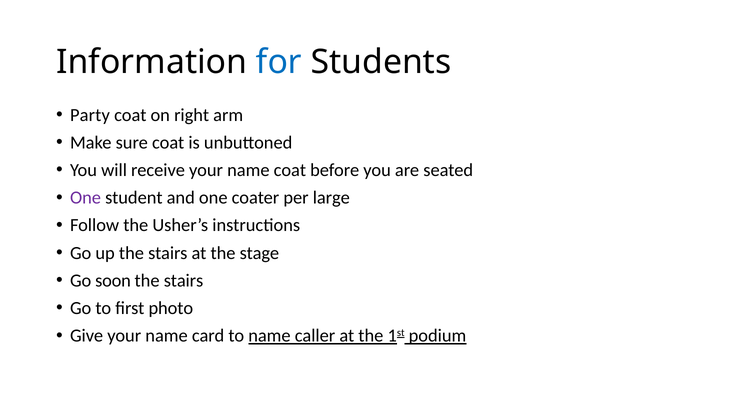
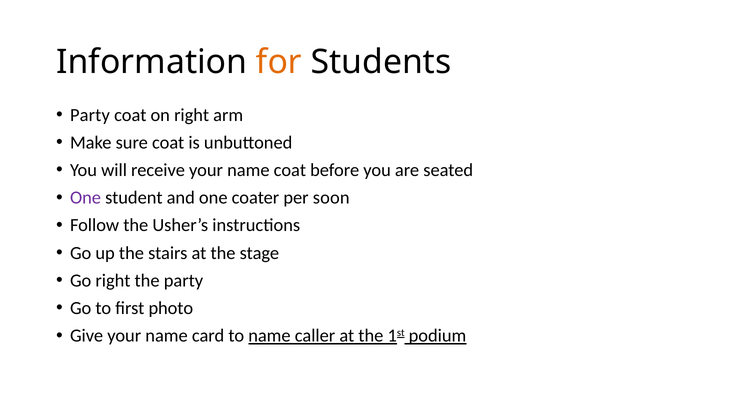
for colour: blue -> orange
large: large -> soon
Go soon: soon -> right
stairs at (184, 280): stairs -> party
